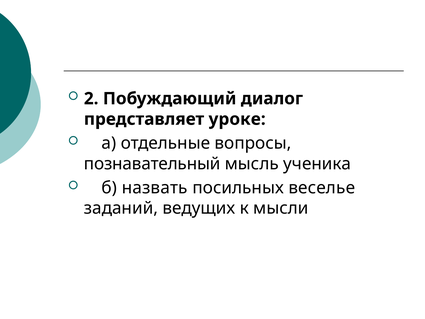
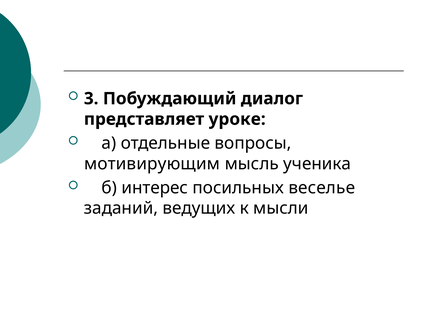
2: 2 -> 3
познавательный: познавательный -> мотивирующим
назвать: назвать -> интерес
